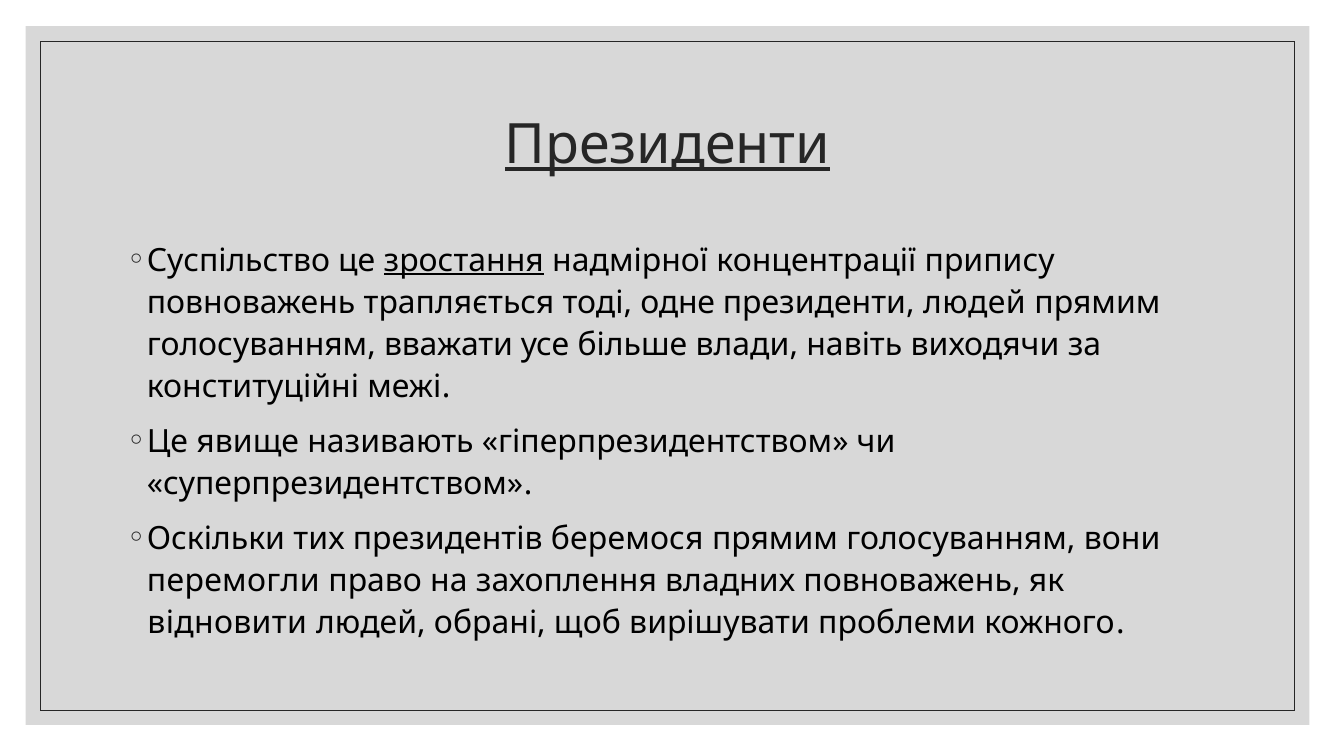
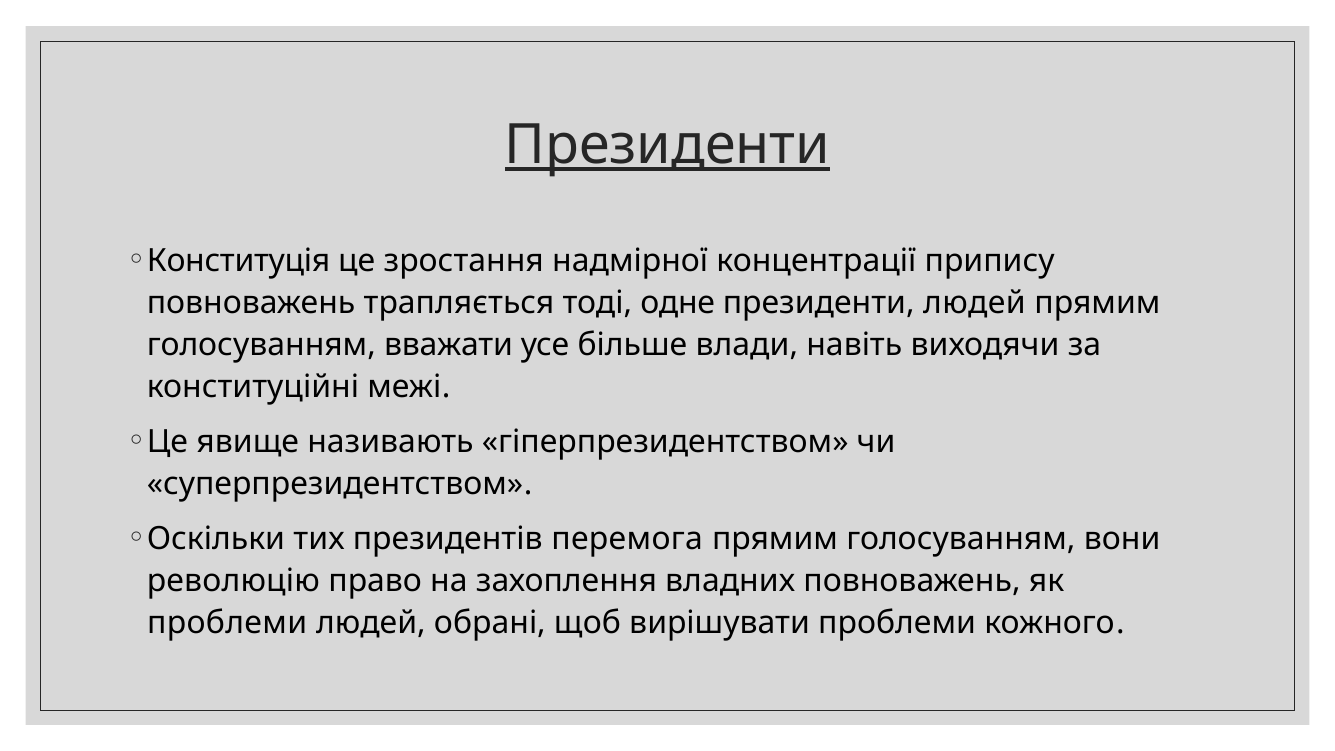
Суспільство: Суспільство -> Конституція
зростання underline: present -> none
беремося: беремося -> перемога
перемогли: перемогли -> революцію
відновити at (227, 623): відновити -> проблеми
